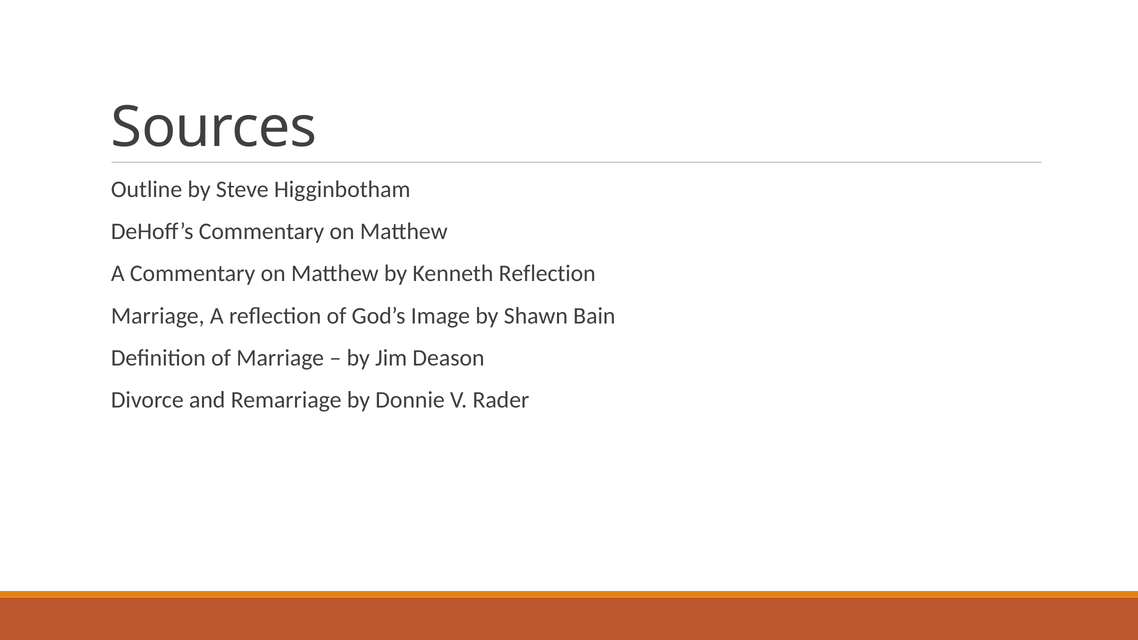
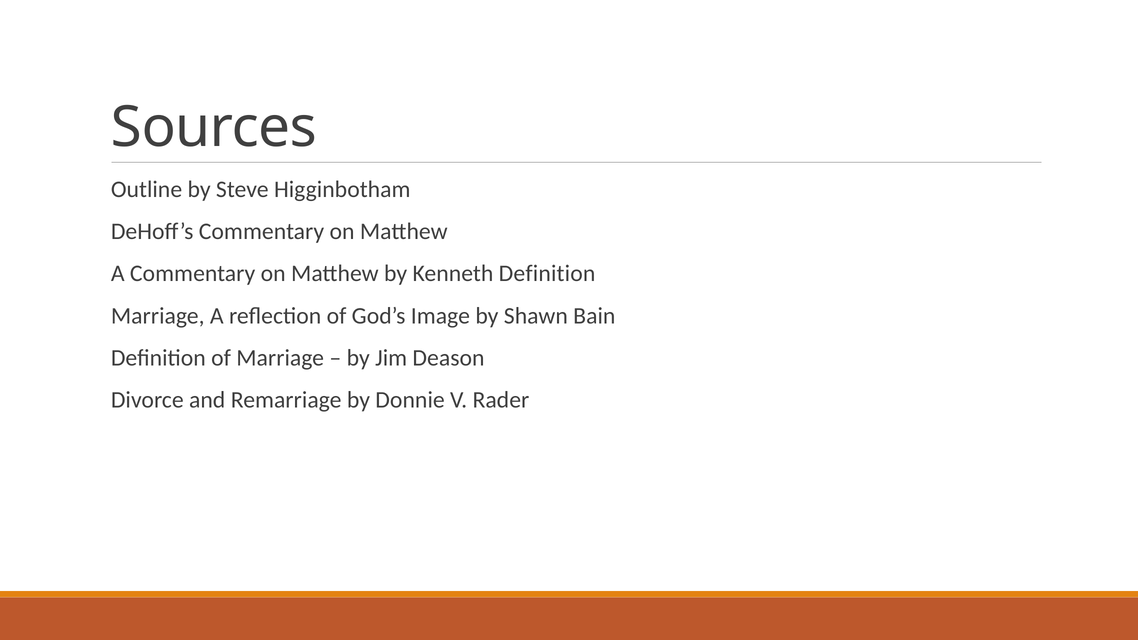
Kenneth Reflection: Reflection -> Definition
